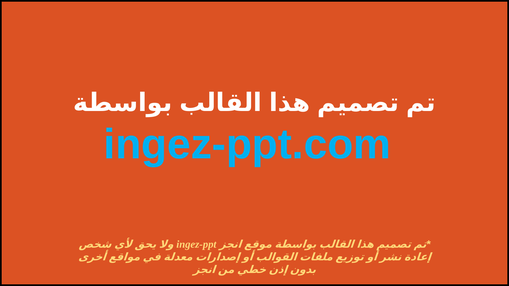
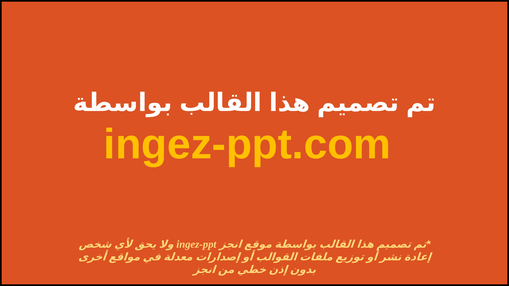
ingez-ppt.com colour: light blue -> yellow
